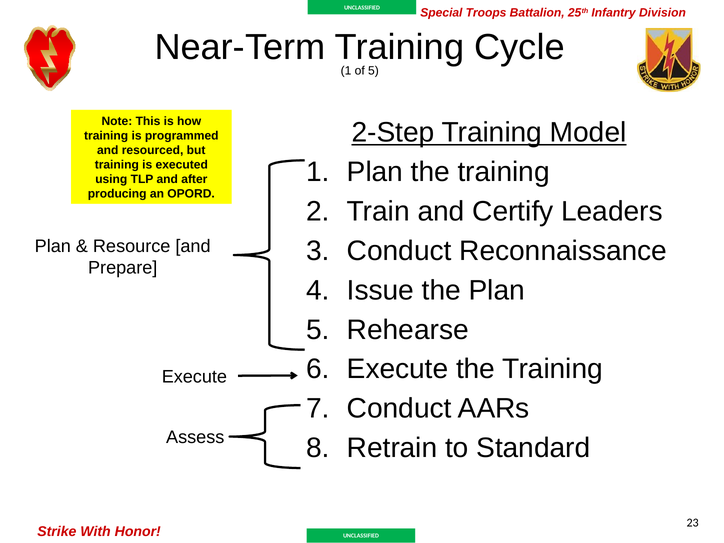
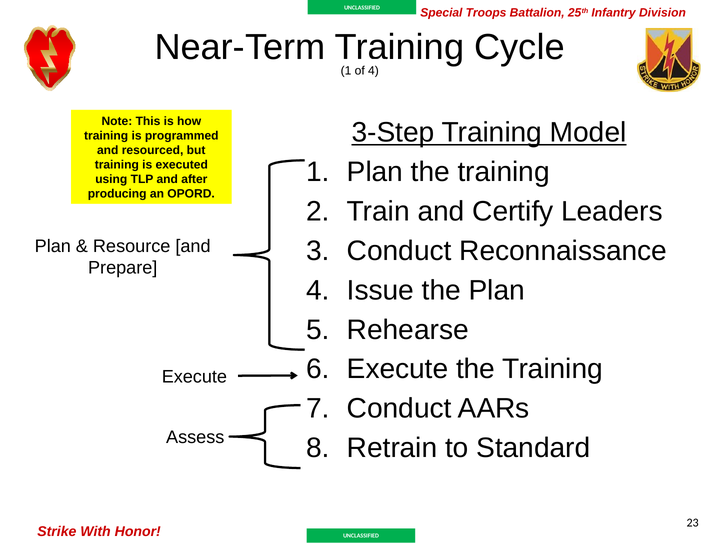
of 5: 5 -> 4
2-Step: 2-Step -> 3-Step
